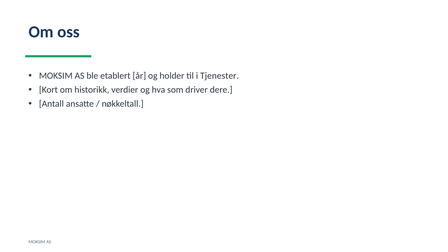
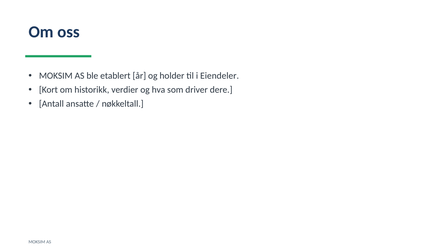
Tjenester: Tjenester -> Eiendeler
